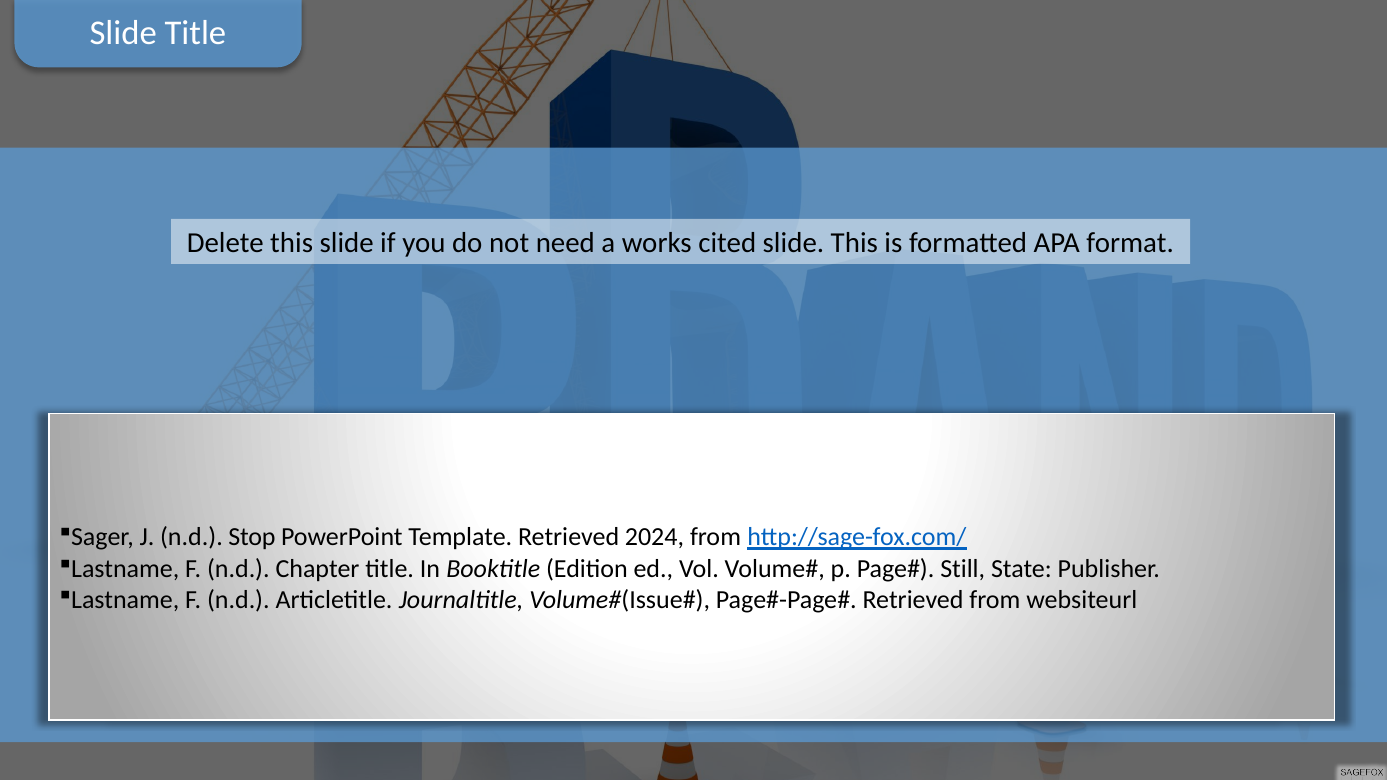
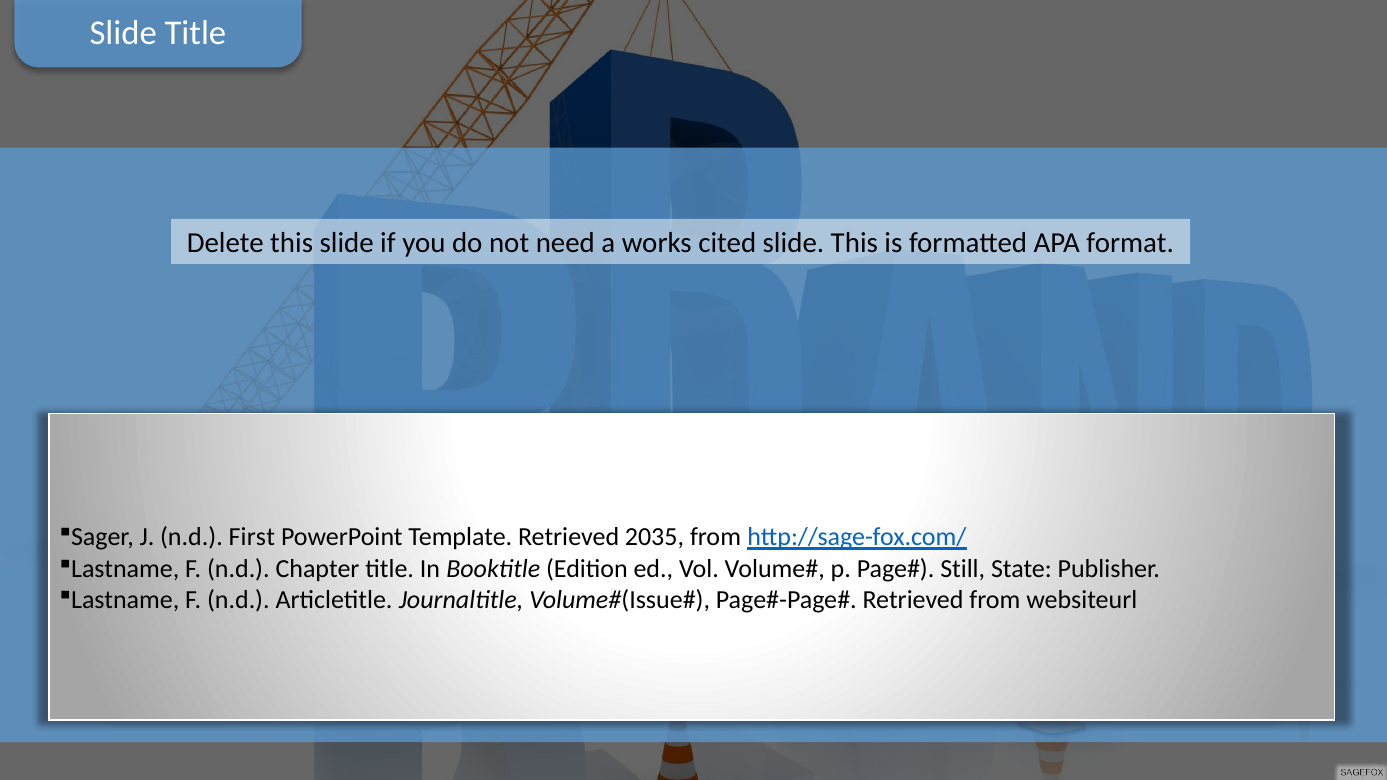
Stop: Stop -> First
2024: 2024 -> 2035
